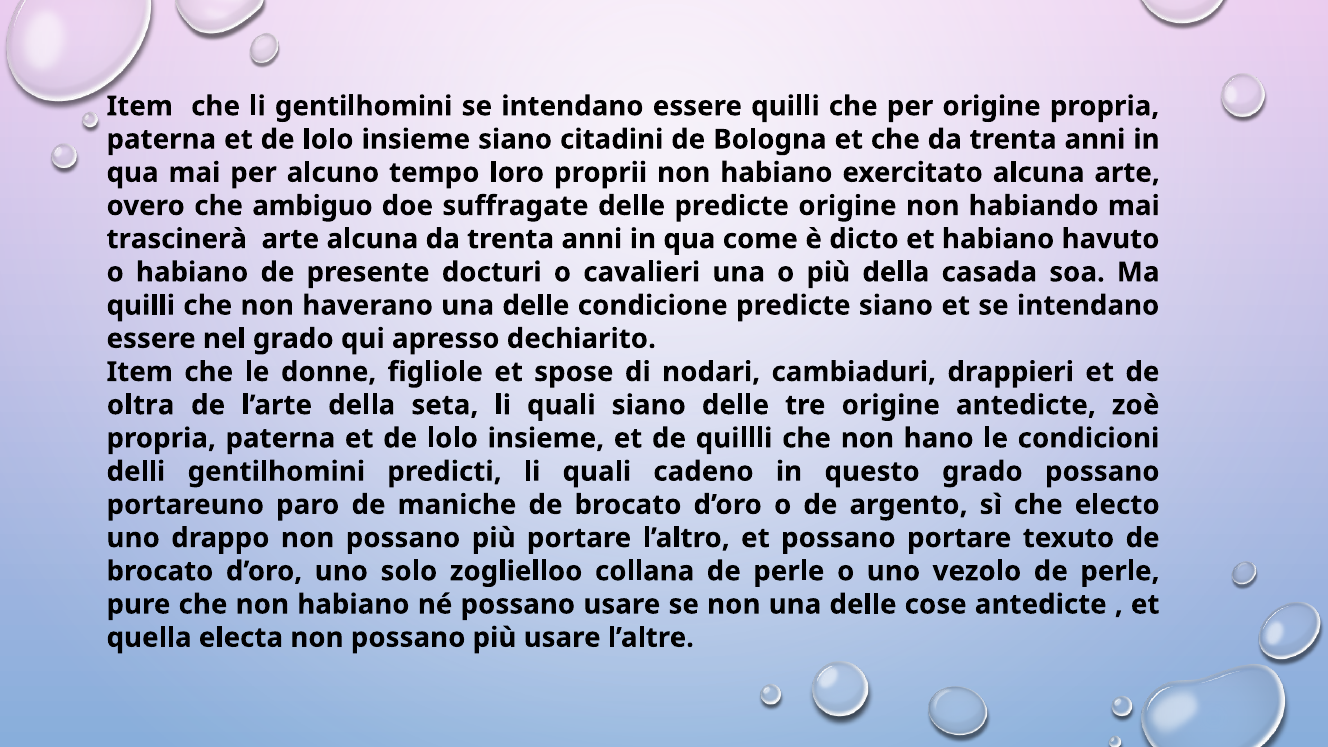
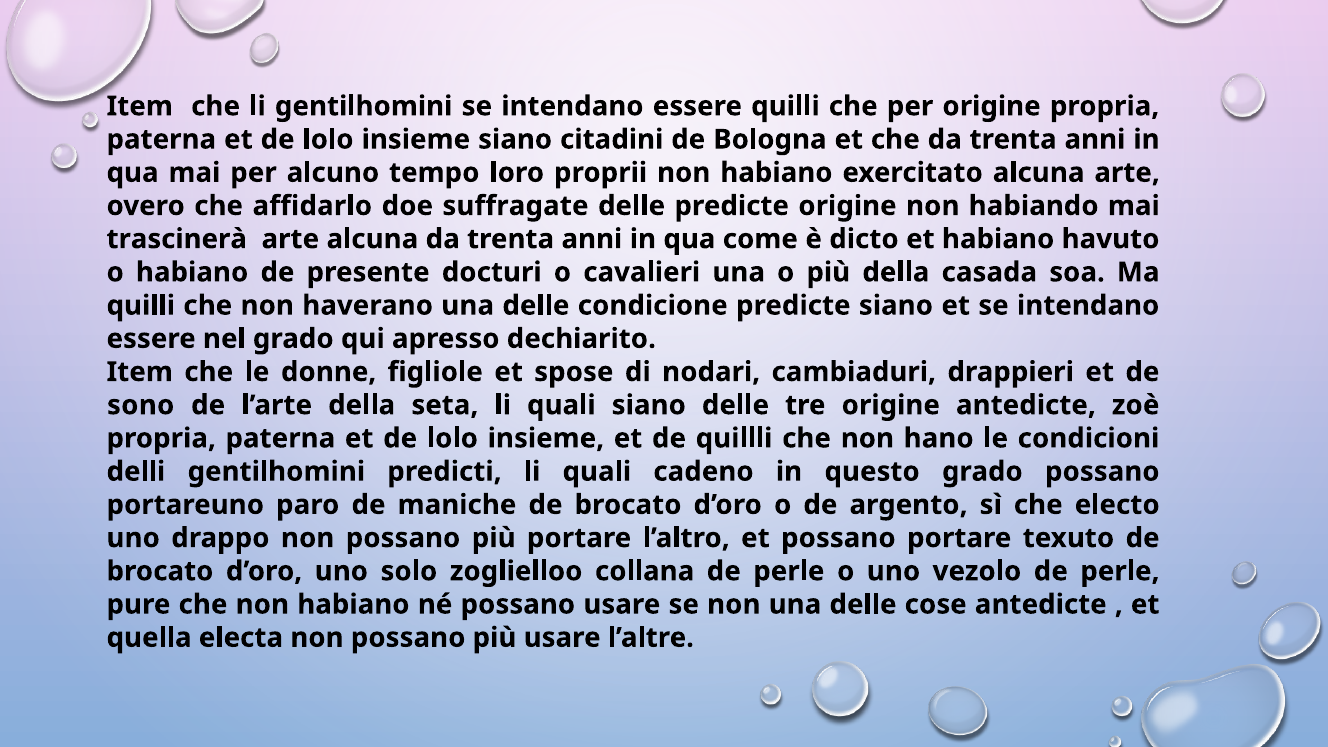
ambiguo: ambiguo -> affidarlo
oltra: oltra -> sono
